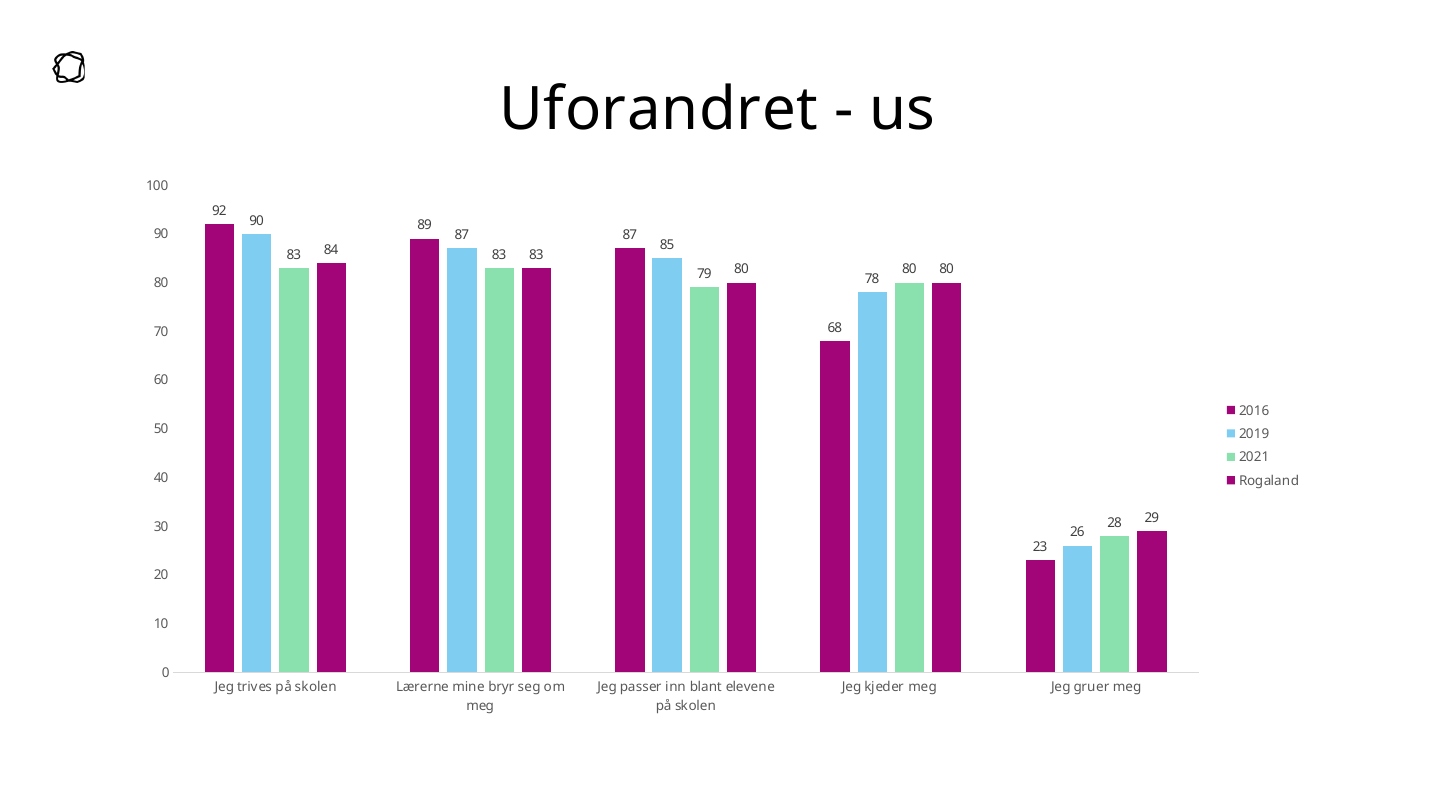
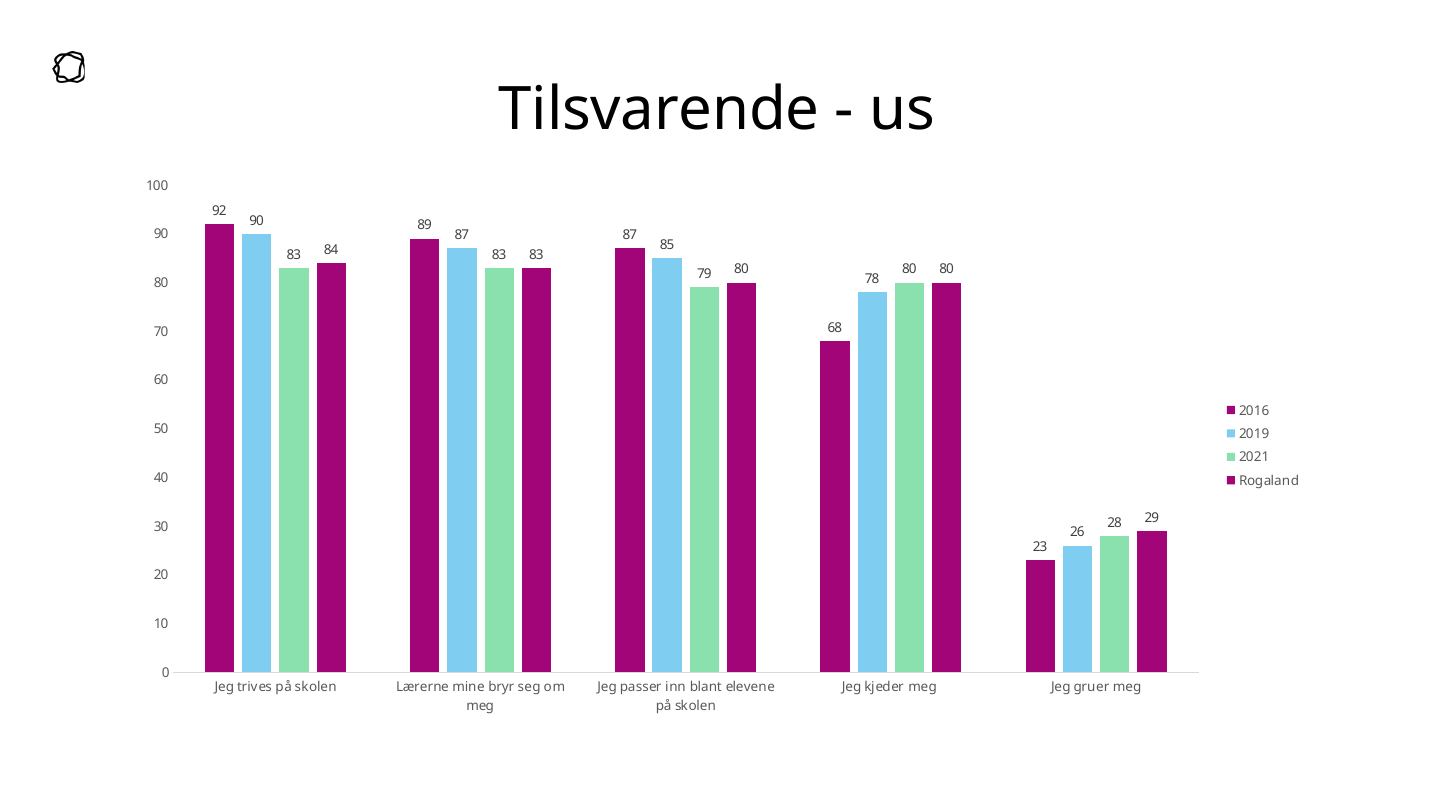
Uforandret: Uforandret -> Tilsvarende
